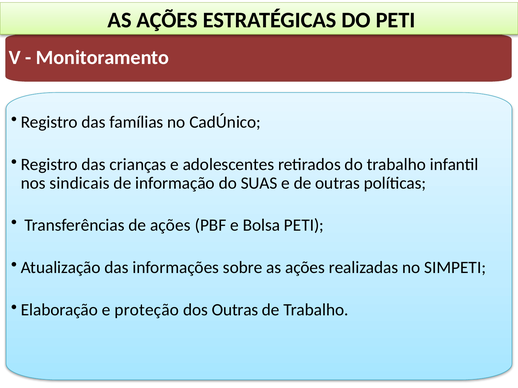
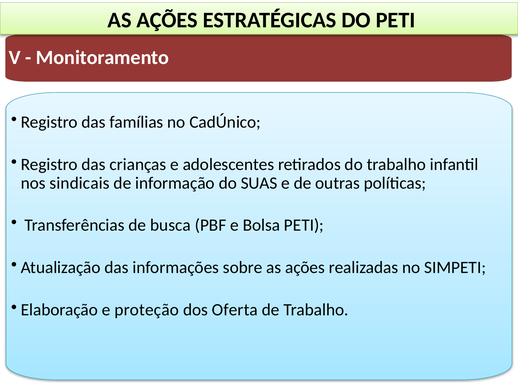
de ações: ações -> busca
dos Outras: Outras -> Oferta
